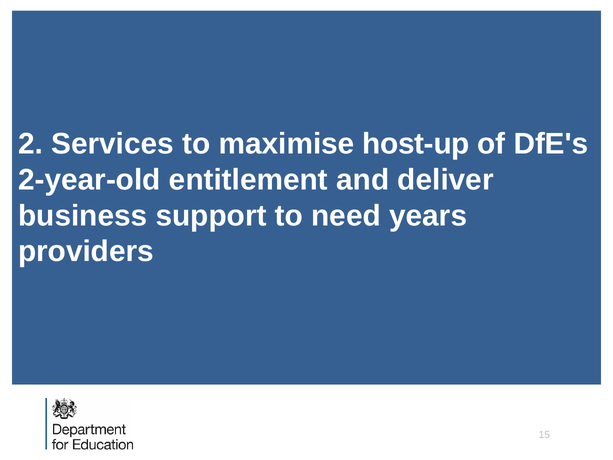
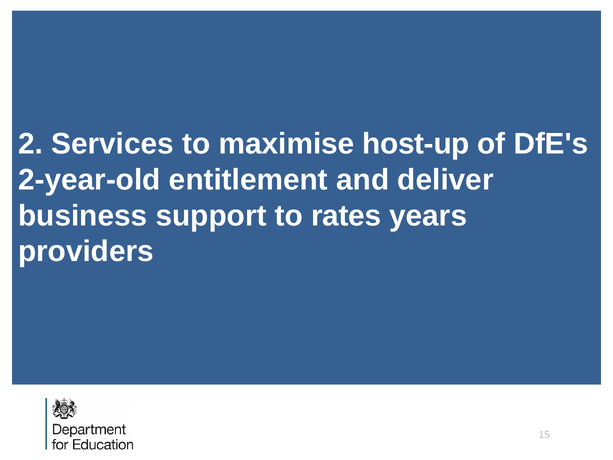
need: need -> rates
